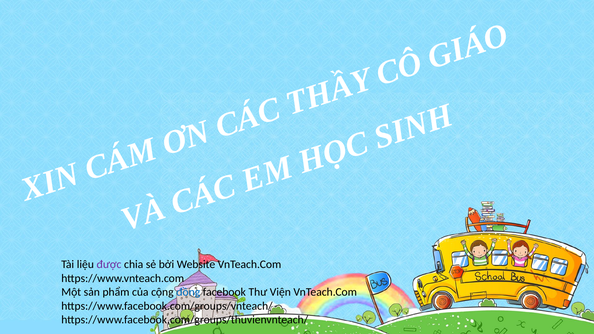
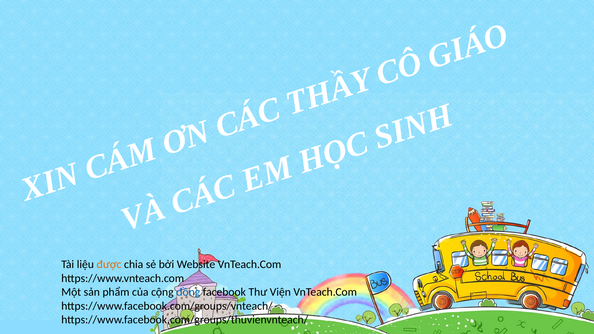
được colour: purple -> orange
